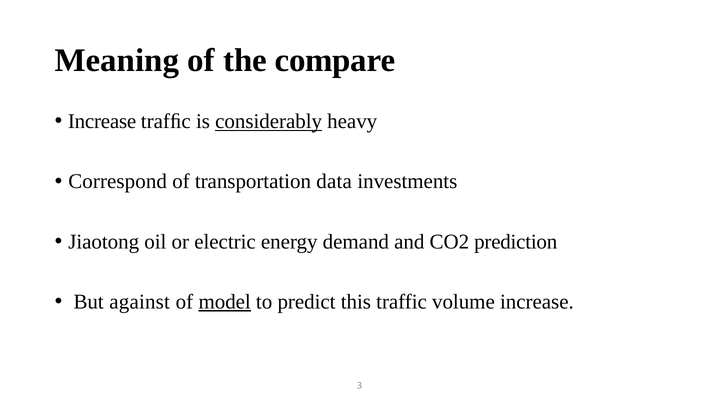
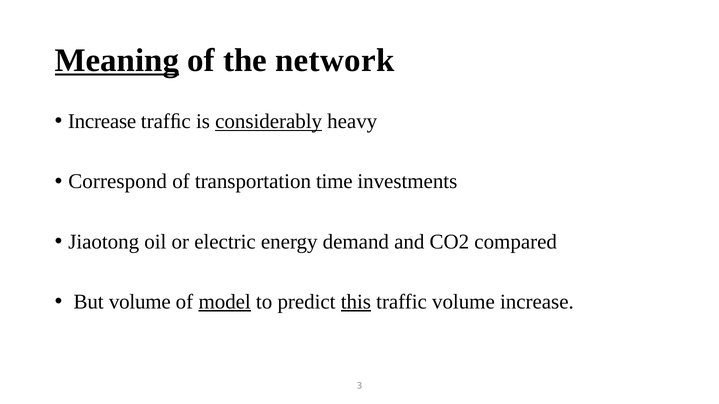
Meaning underline: none -> present
compare: compare -> network
data: data -> time
prediction: prediction -> compared
But against: against -> volume
this underline: none -> present
